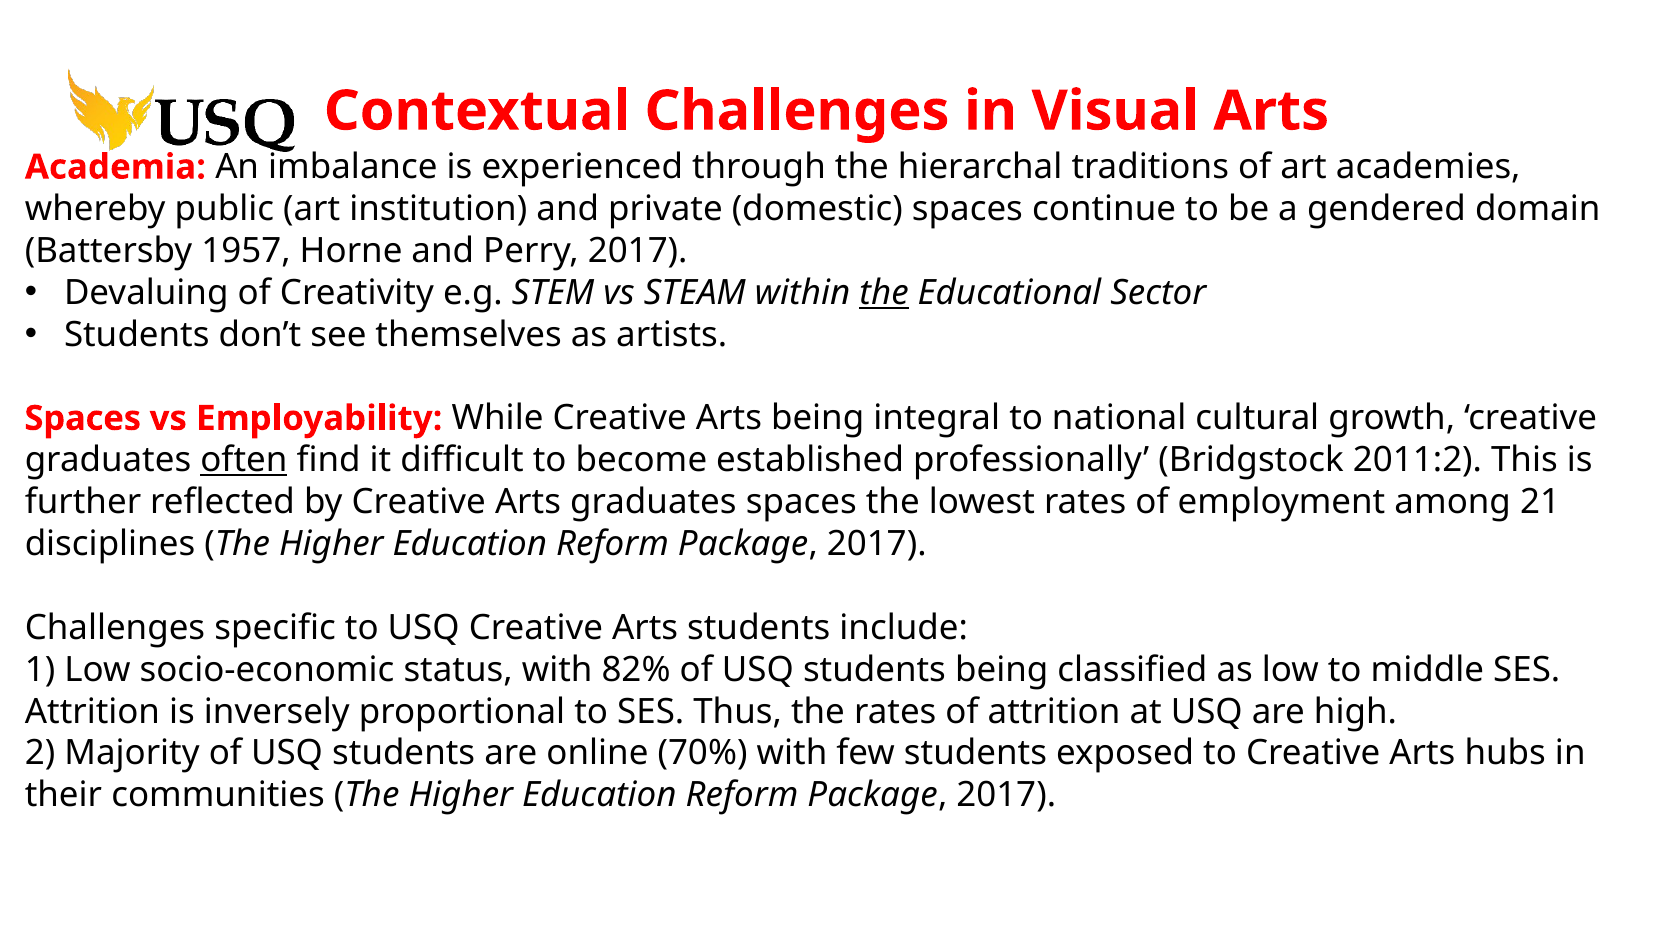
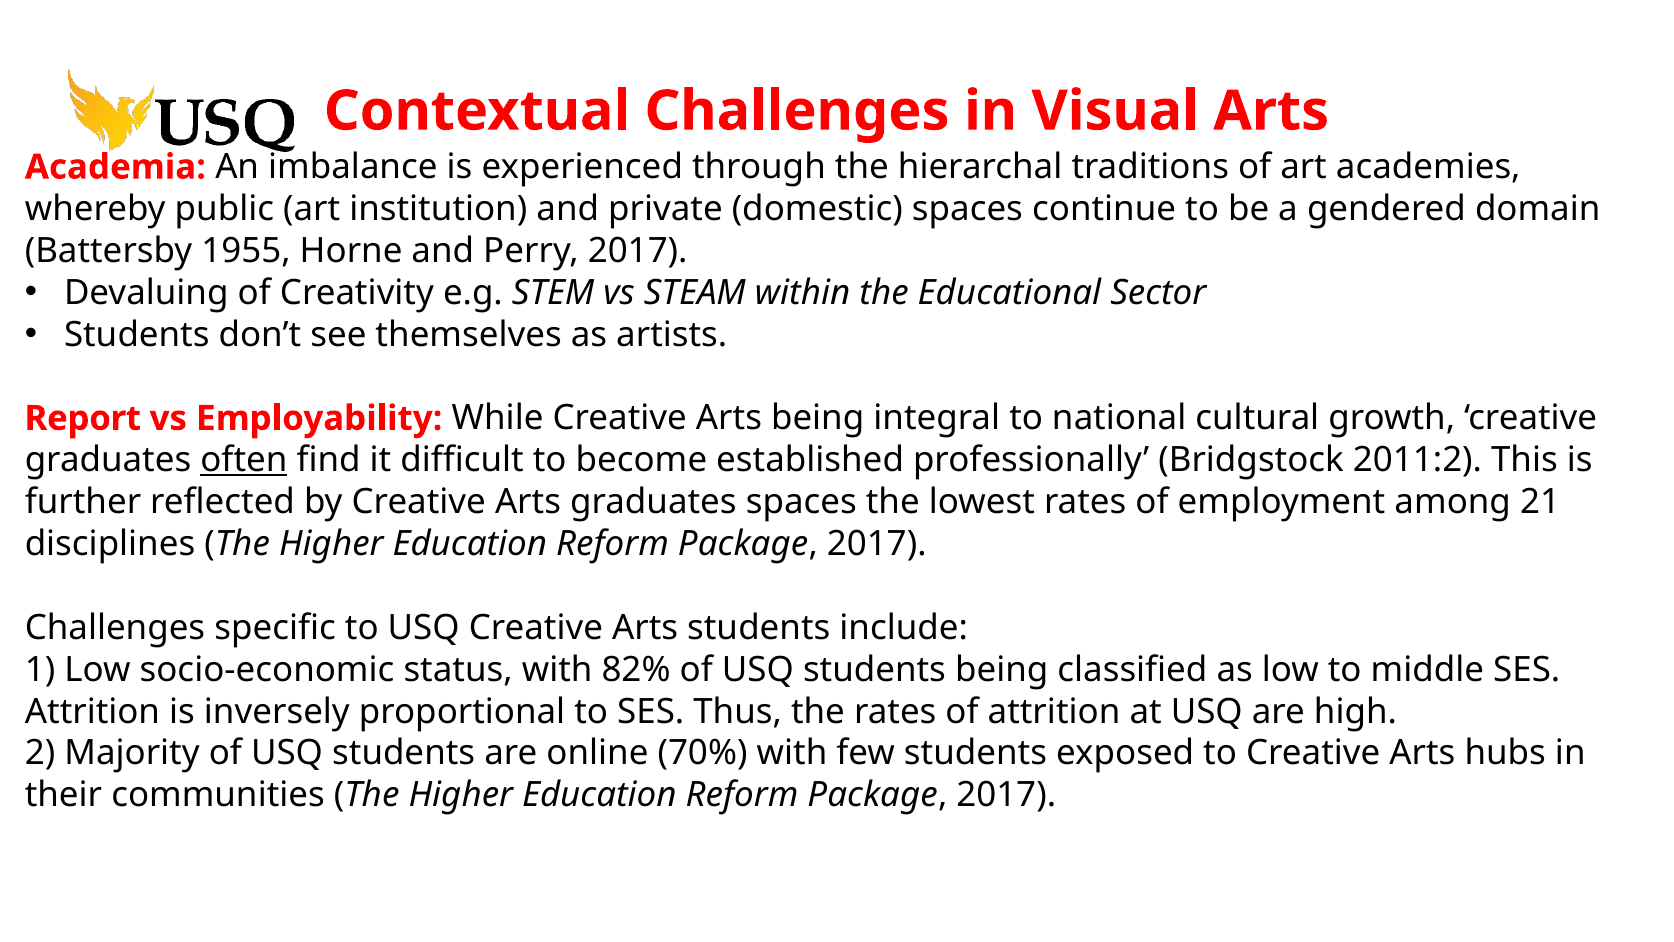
1957: 1957 -> 1955
the at (884, 293) underline: present -> none
Spaces at (83, 418): Spaces -> Report
